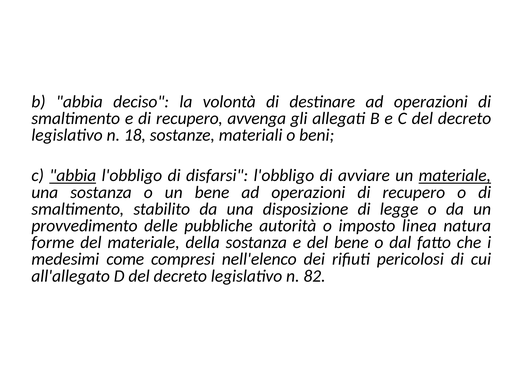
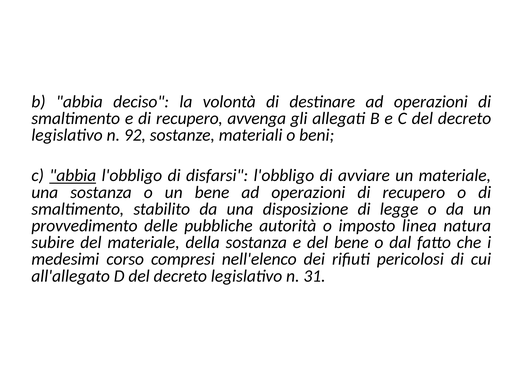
18: 18 -> 92
materiale at (455, 176) underline: present -> none
forme: forme -> subire
come: come -> corso
82: 82 -> 31
